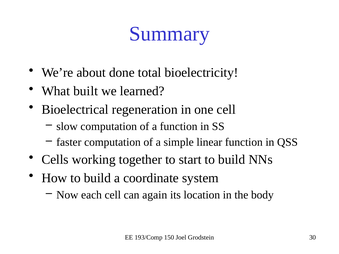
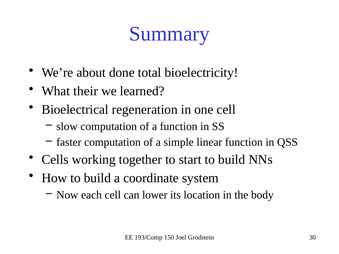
built: built -> their
again: again -> lower
